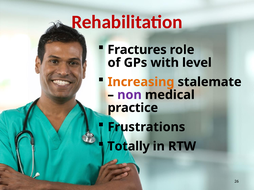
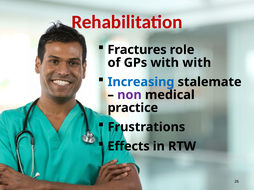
with level: level -> with
Increasing colour: orange -> blue
Totally: Totally -> Effects
